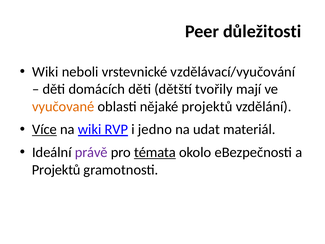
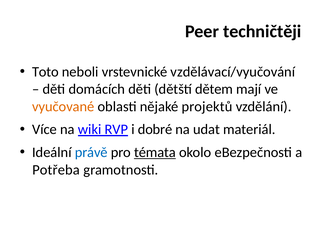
důležitosti: důležitosti -> techničtěji
Wiki at (45, 72): Wiki -> Toto
tvořily: tvořily -> dětem
Více underline: present -> none
jedno: jedno -> dobré
právě colour: purple -> blue
Projektů at (56, 170): Projektů -> Potřeba
